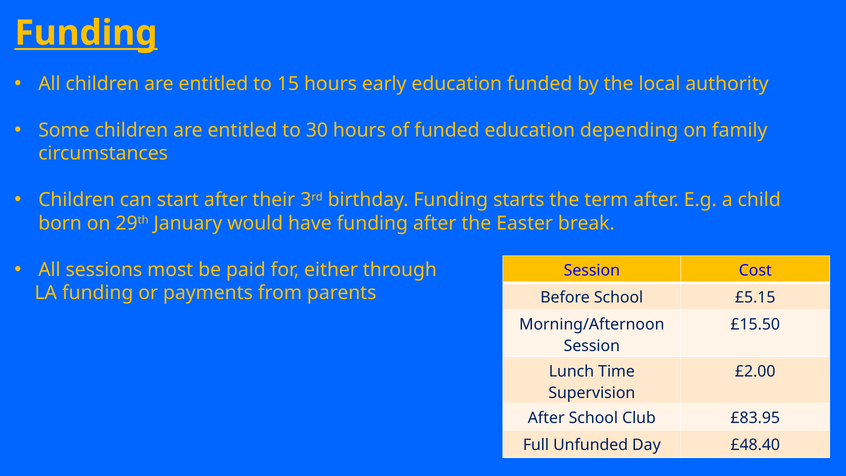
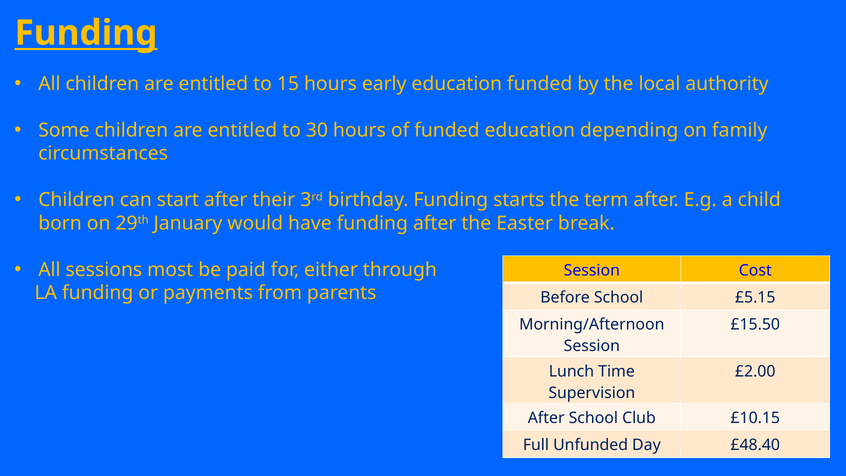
£83.95: £83.95 -> £10.15
